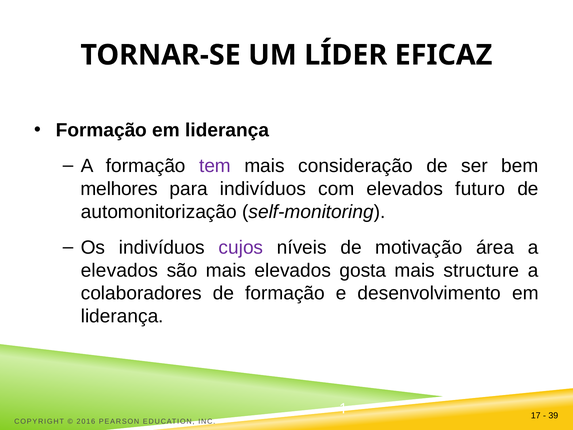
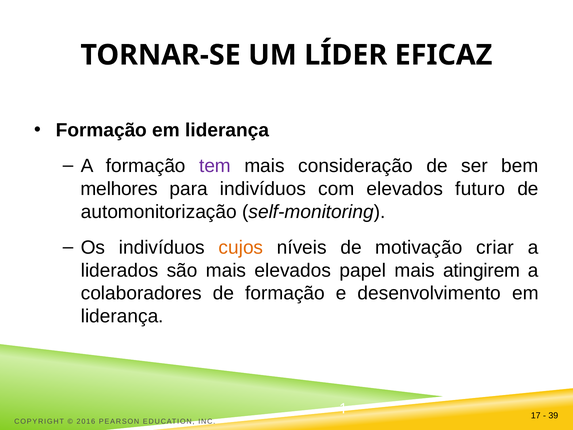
cujos colour: purple -> orange
área: área -> criar
elevados at (120, 270): elevados -> liderados
gosta: gosta -> papel
structure: structure -> atingirem
